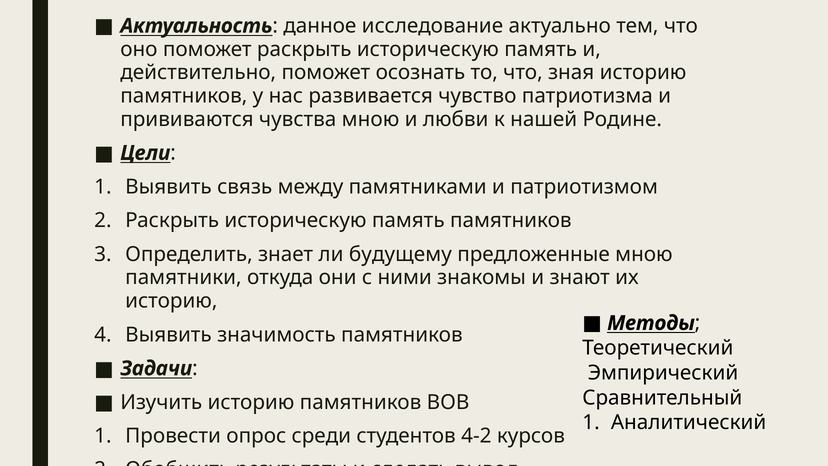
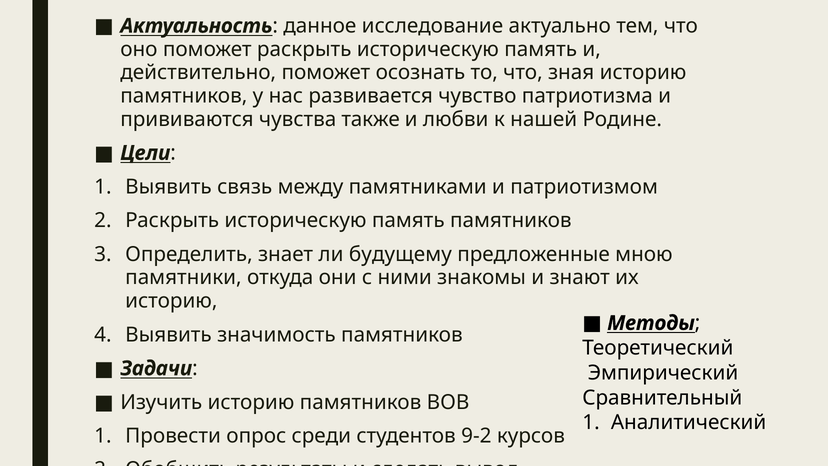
чувства мною: мною -> также
4-2: 4-2 -> 9-2
